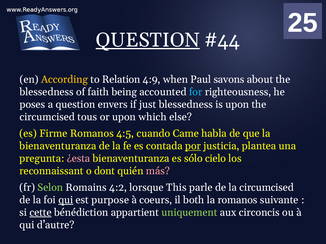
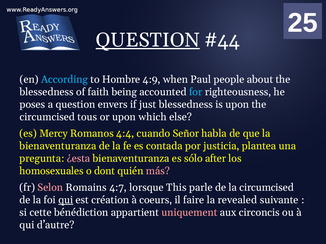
According colour: yellow -> light blue
Relation: Relation -> Hombre
savons: savons -> people
Firme: Firme -> Mercy
4:5: 4:5 -> 4:4
Came: Came -> Señor
por underline: present -> none
cielo: cielo -> after
reconnaissant: reconnaissant -> homosexuales
Selon colour: light green -> pink
4:2: 4:2 -> 4:7
purpose: purpose -> création
both: both -> faire
la romanos: romanos -> revealed
cette underline: present -> none
uniquement colour: light green -> pink
